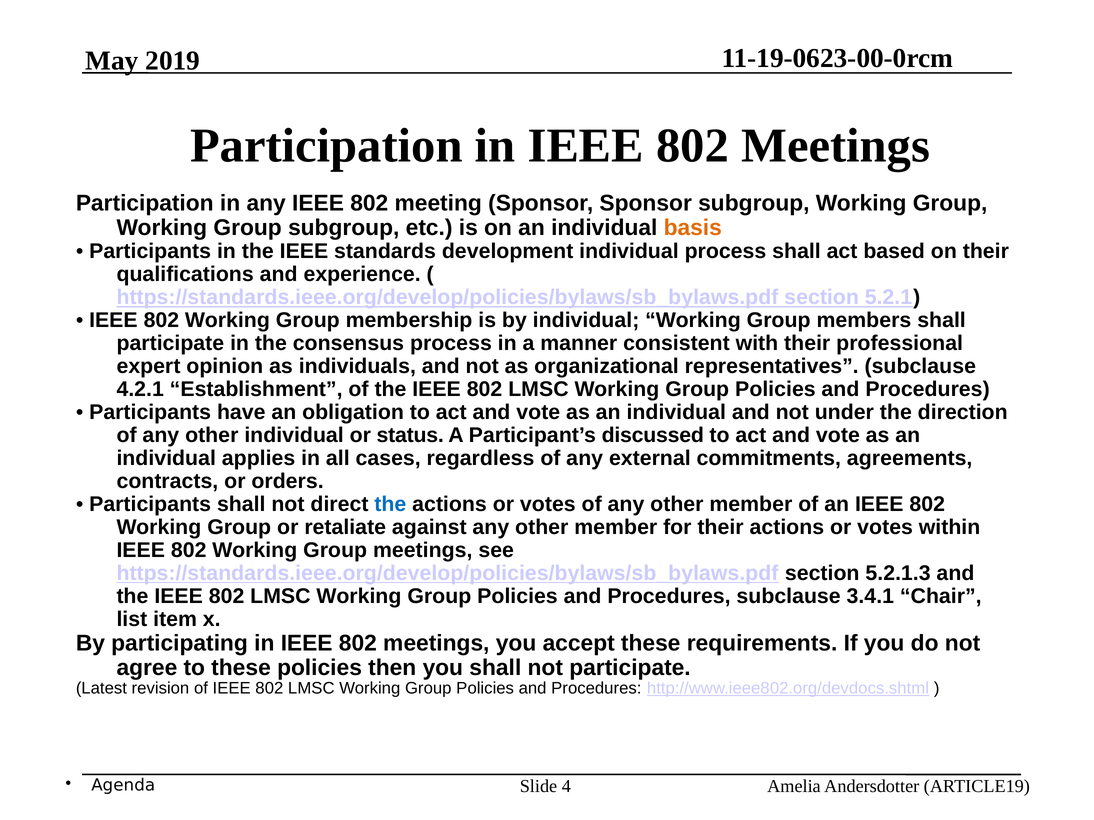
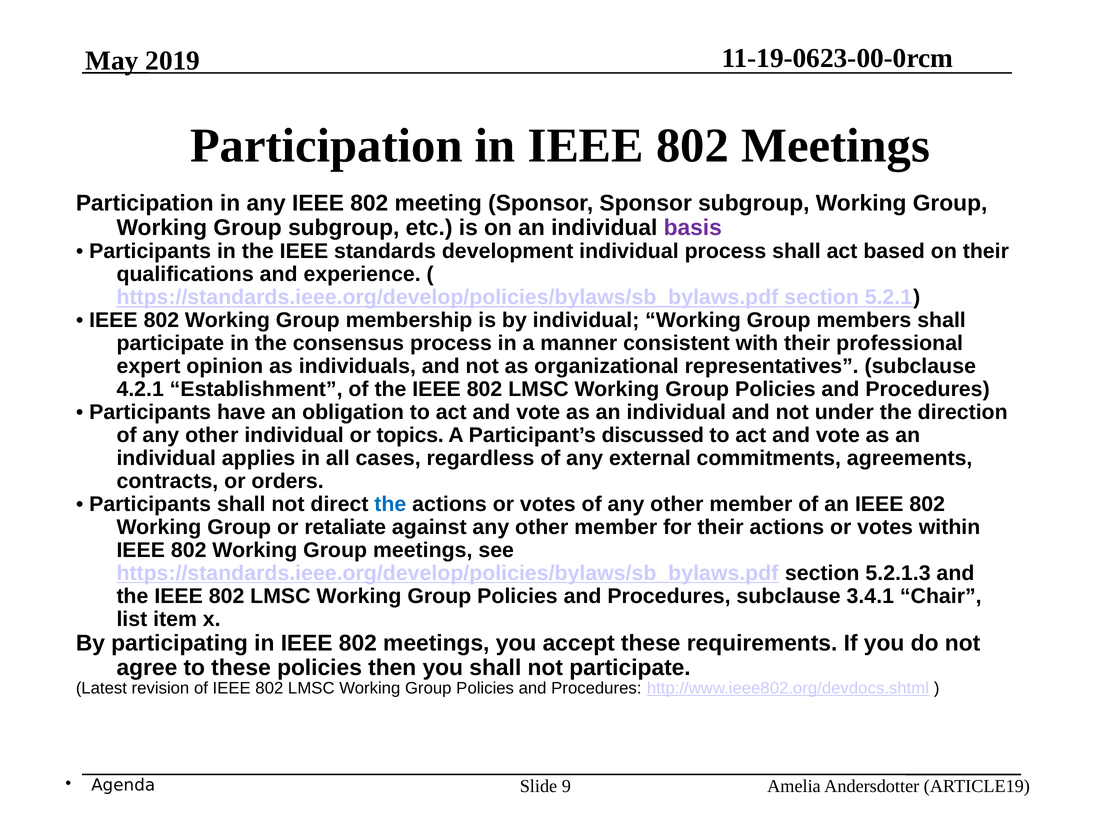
basis colour: orange -> purple
status: status -> topics
4: 4 -> 9
